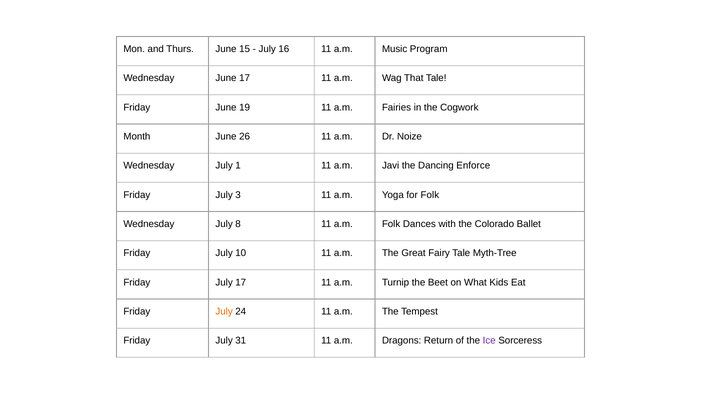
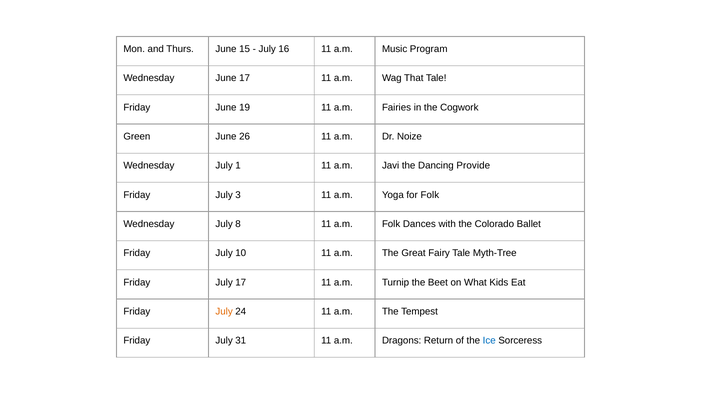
Month: Month -> Green
Enforce: Enforce -> Provide
Ice colour: purple -> blue
